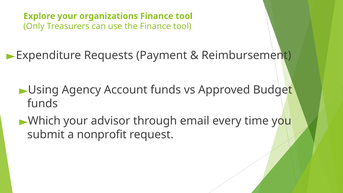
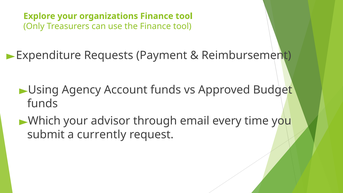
nonprofit: nonprofit -> currently
